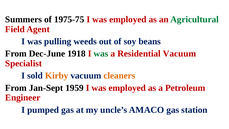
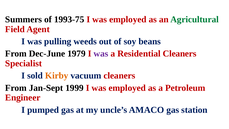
1975-75: 1975-75 -> 1993-75
1918: 1918 -> 1979
was at (101, 54) colour: green -> purple
Residential Vacuum: Vacuum -> Cleaners
cleaners at (119, 76) colour: orange -> red
1959: 1959 -> 1999
